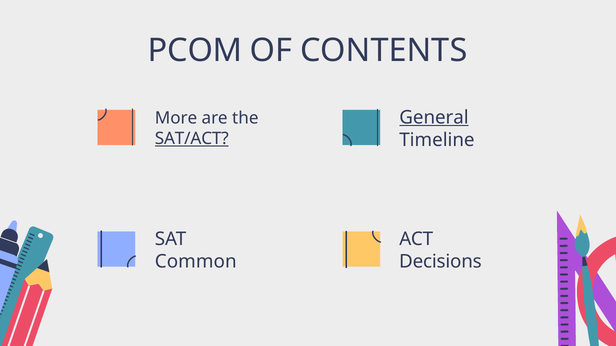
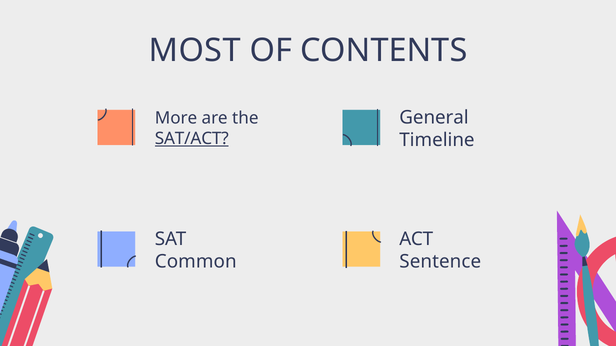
PCOM: PCOM -> MOST
General underline: present -> none
Decisions: Decisions -> Sentence
